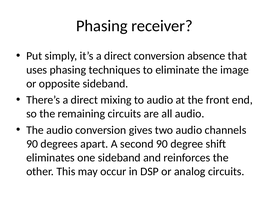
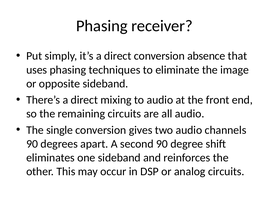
The audio: audio -> single
